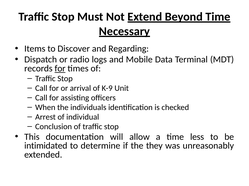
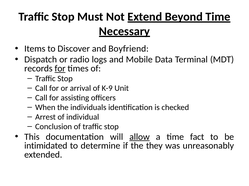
Regarding: Regarding -> Boyfriend
allow underline: none -> present
less: less -> fact
